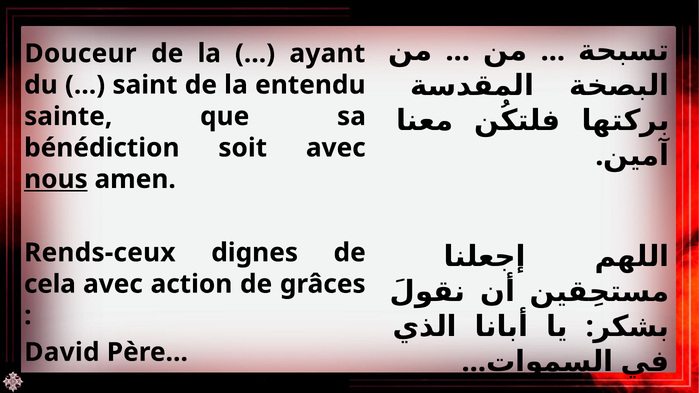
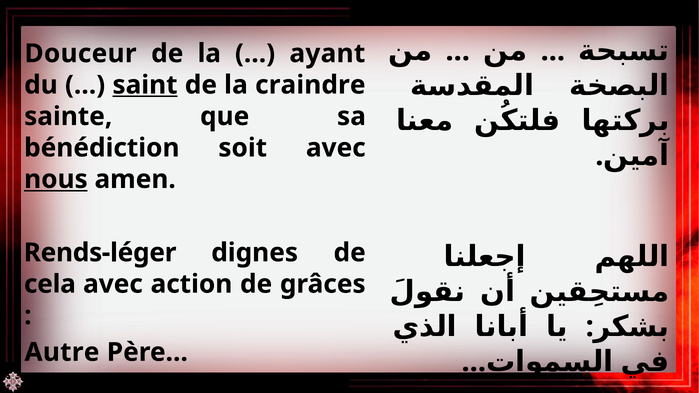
saint underline: none -> present
entendu: entendu -> craindre
Rends-ceux: Rends-ceux -> Rends-léger
David: David -> Autre
